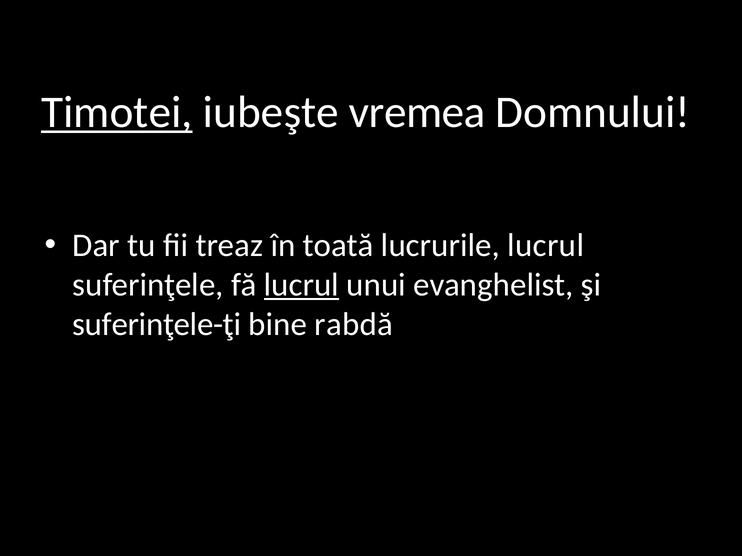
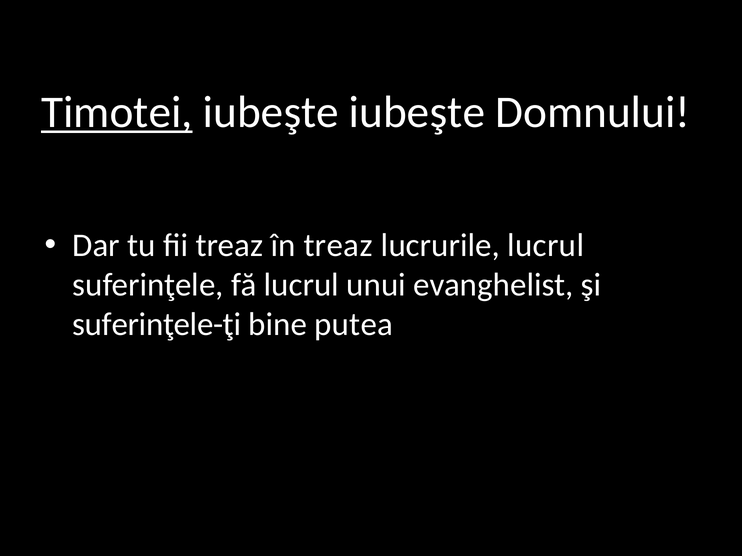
iubeşte vremea: vremea -> iubeşte
în toată: toată -> treaz
lucrul at (301, 285) underline: present -> none
rabdă: rabdă -> putea
